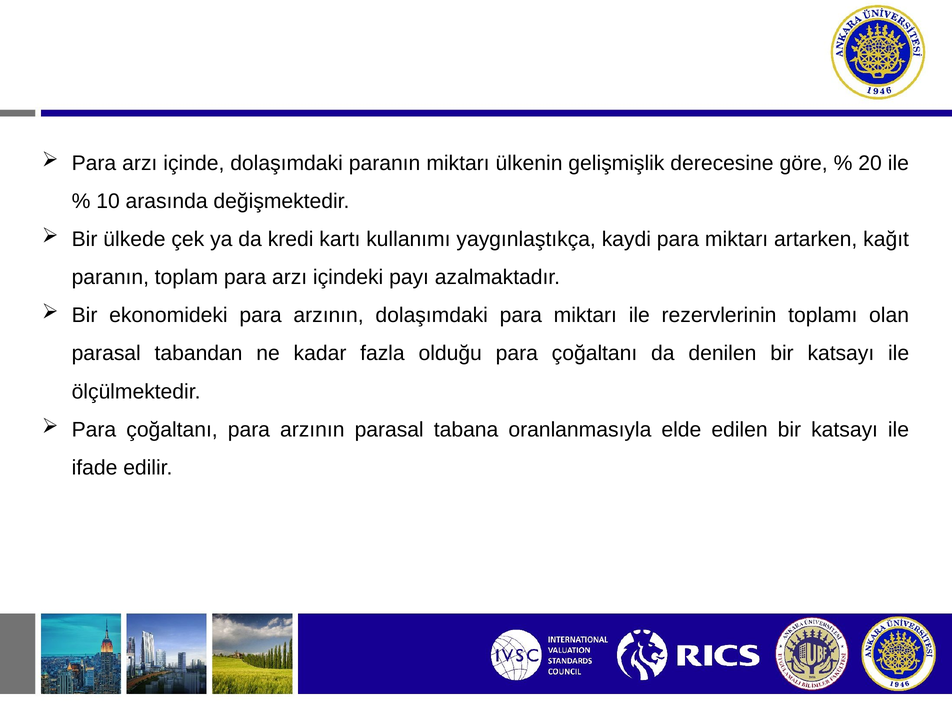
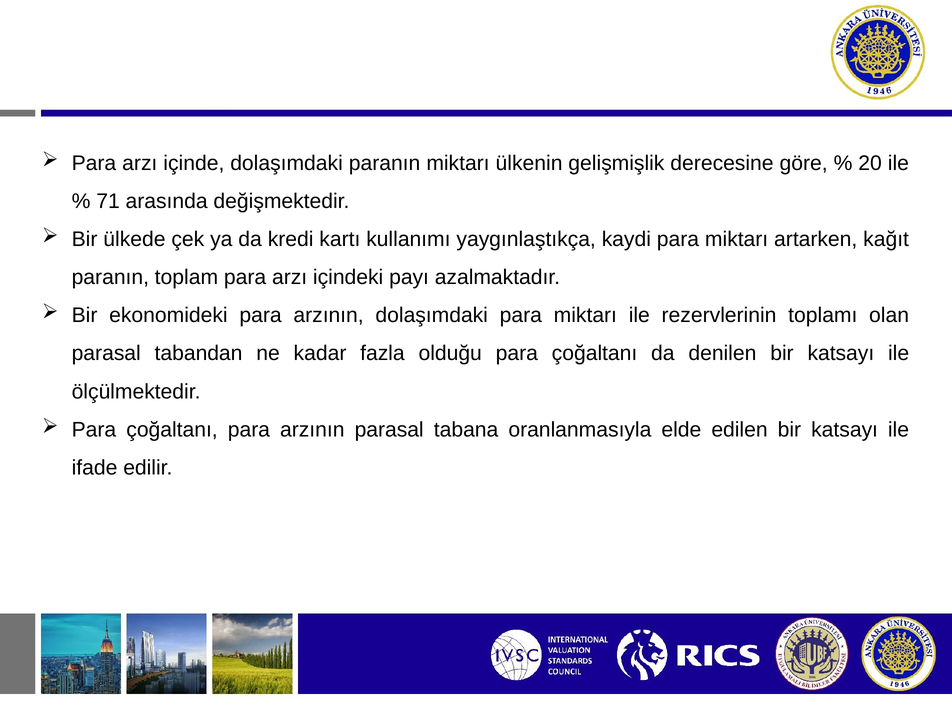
10: 10 -> 71
